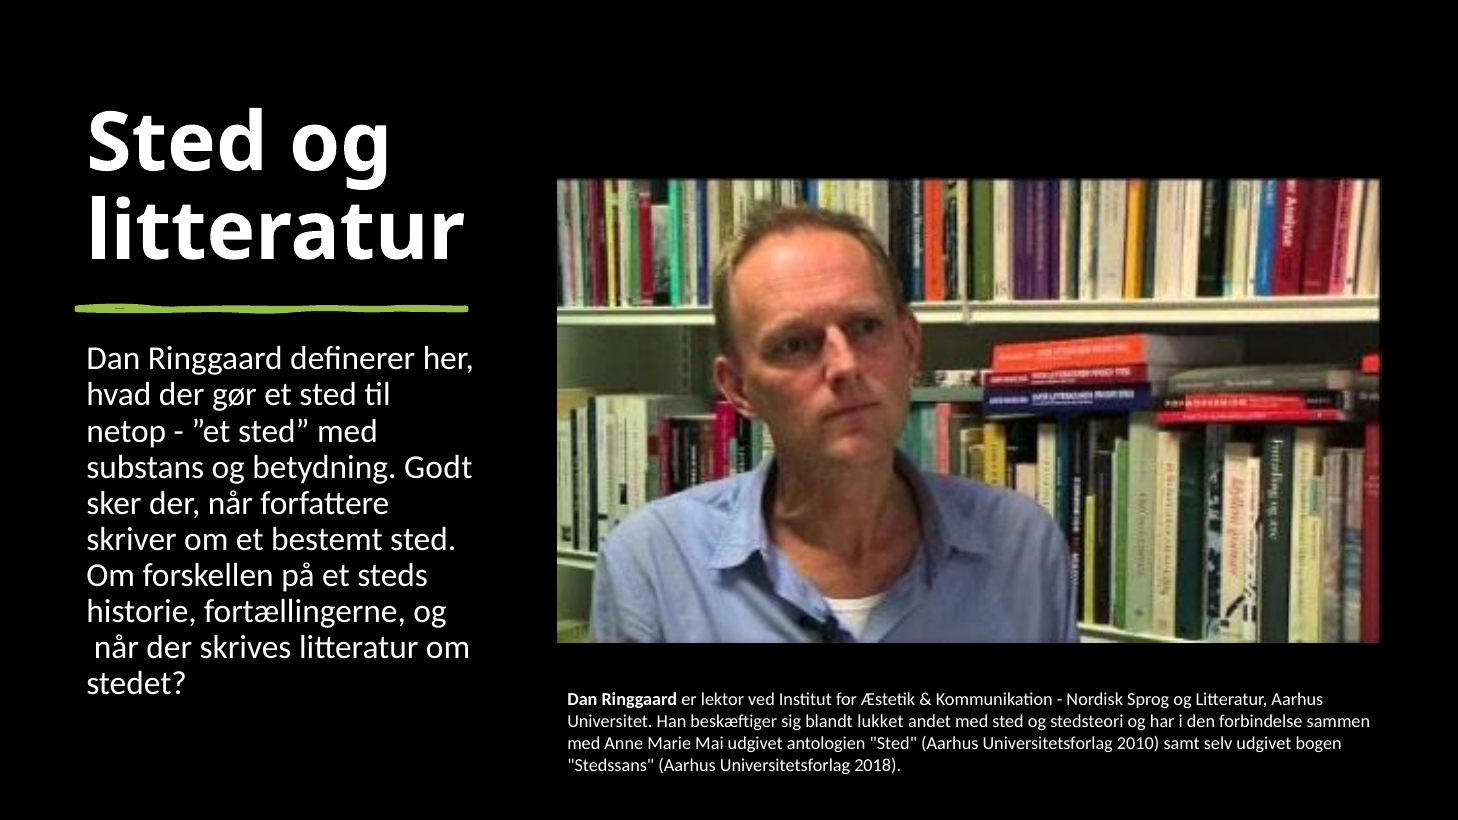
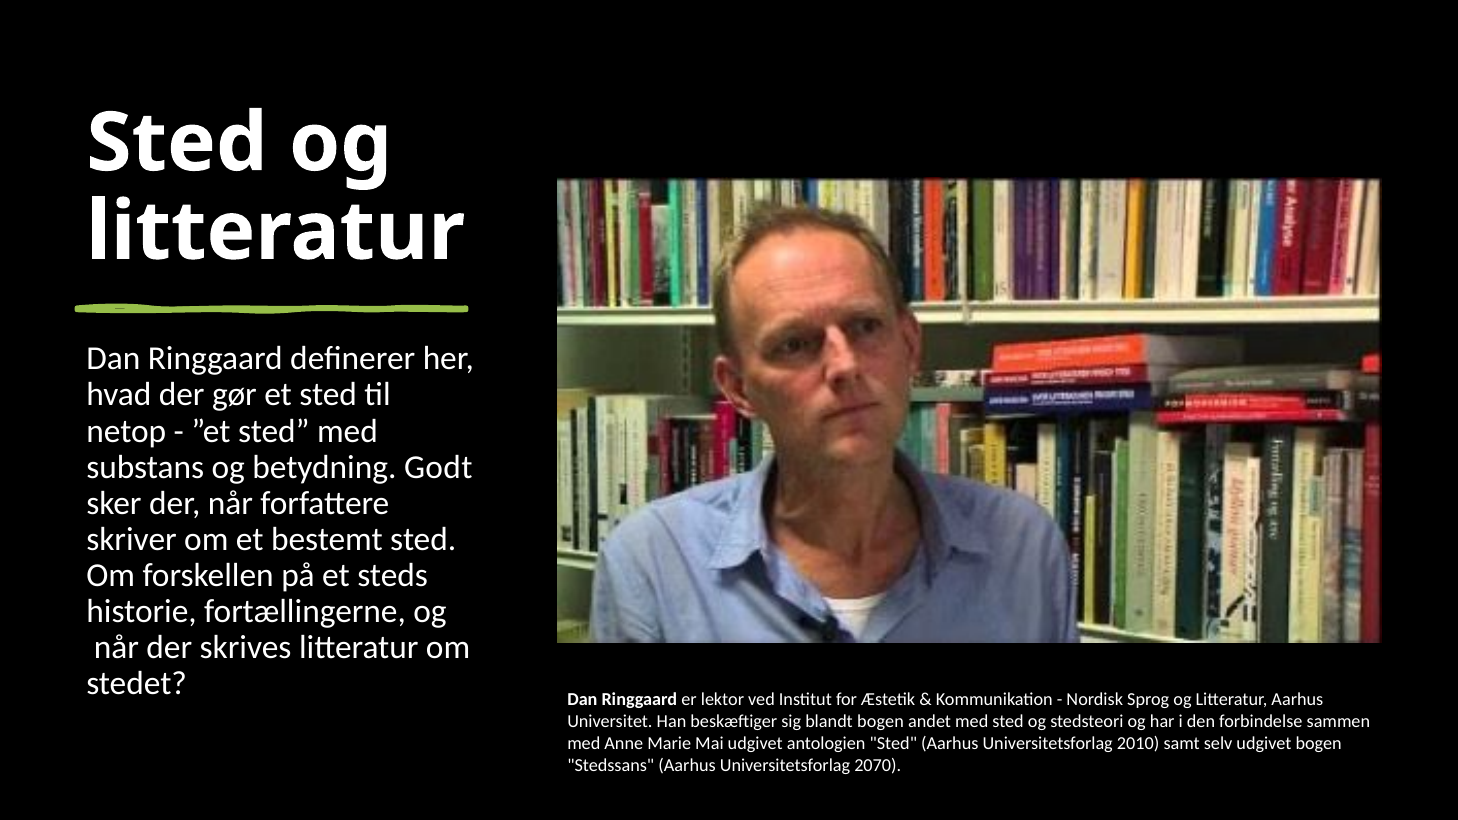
blandt lukket: lukket -> bogen
2018: 2018 -> 2070
